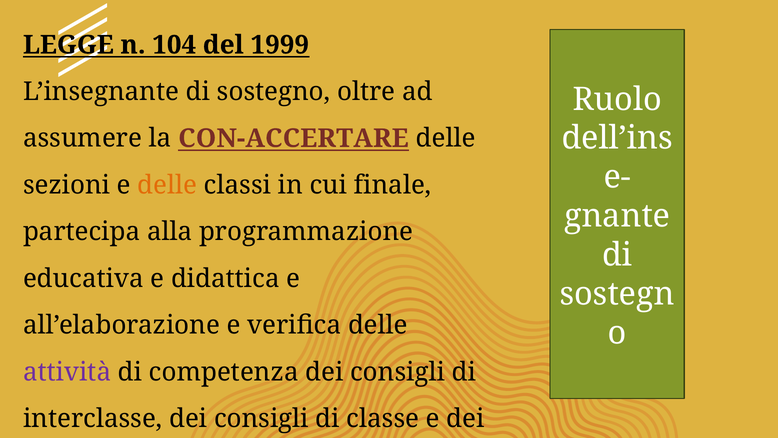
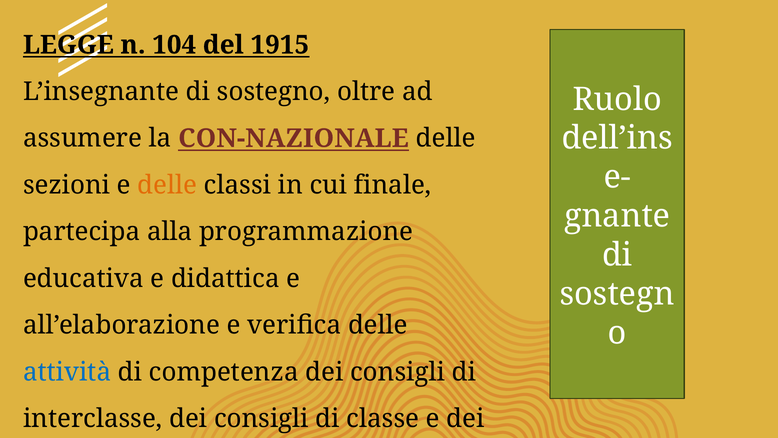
1999: 1999 -> 1915
CON-ACCERTARE: CON-ACCERTARE -> CON-NAZIONALE
attività colour: purple -> blue
